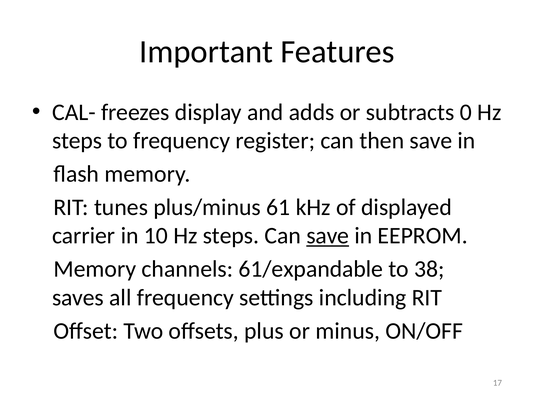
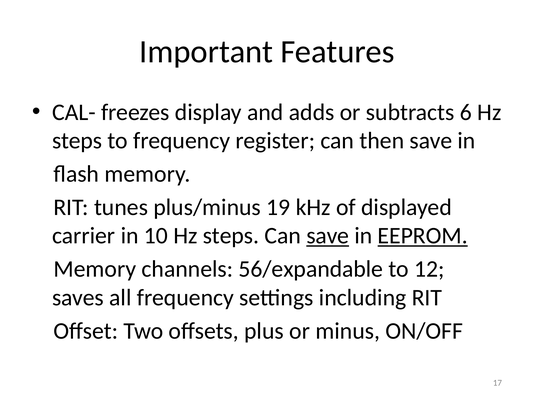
0: 0 -> 6
61: 61 -> 19
EEPROM underline: none -> present
61/expandable: 61/expandable -> 56/expandable
38: 38 -> 12
